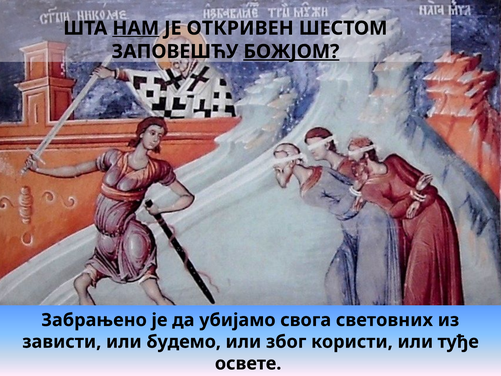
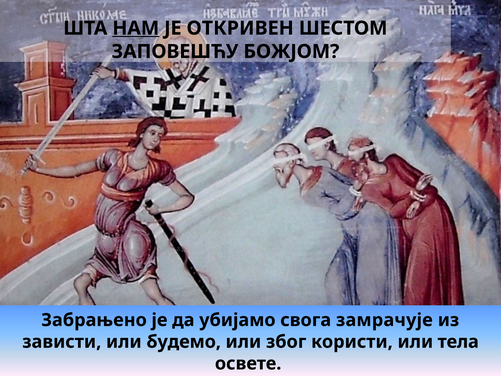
БОЖЈОМ underline: present -> none
световних: световних -> замрачује
туђе: туђе -> тела
